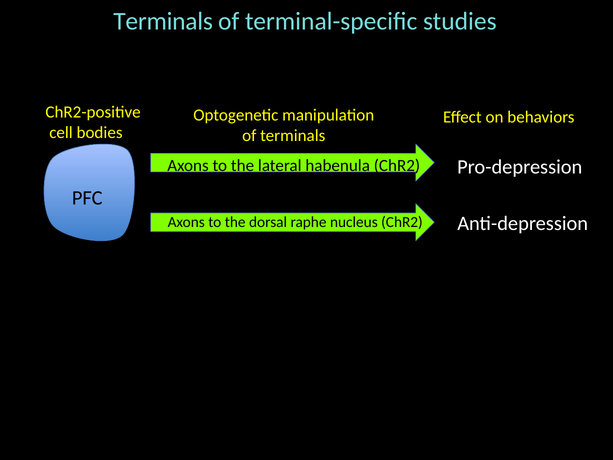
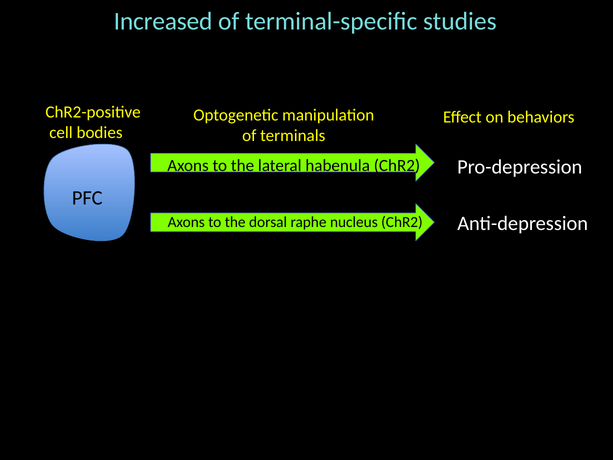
Terminals at (163, 21): Terminals -> Increased
